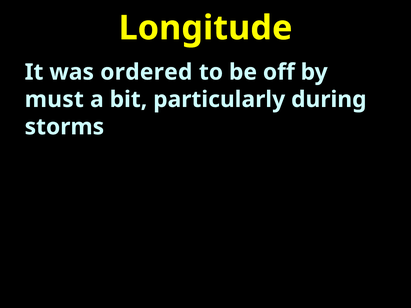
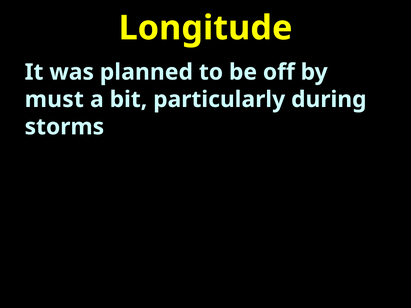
ordered: ordered -> planned
